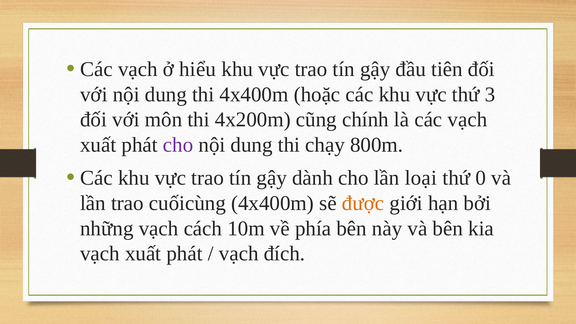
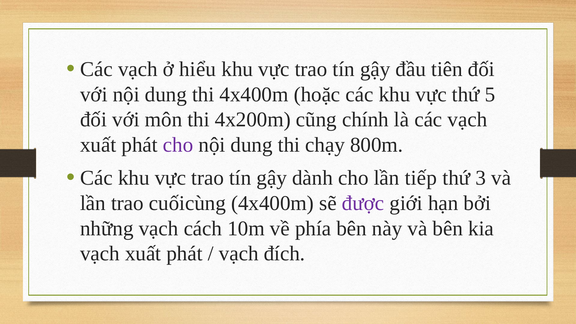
3: 3 -> 5
loại: loại -> tiếp
0: 0 -> 3
được colour: orange -> purple
